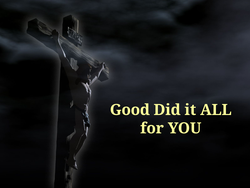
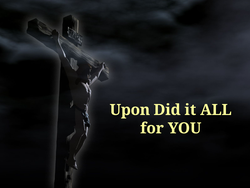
Good: Good -> Upon
